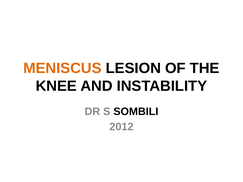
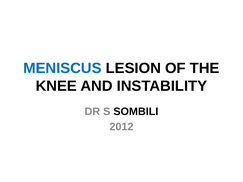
MENISCUS colour: orange -> blue
